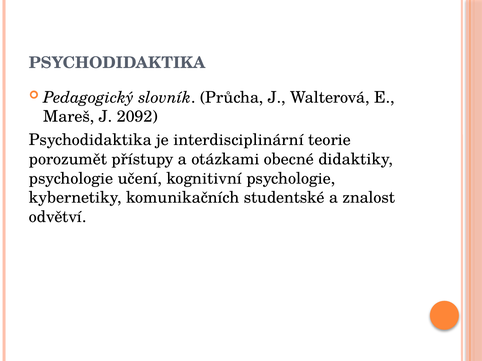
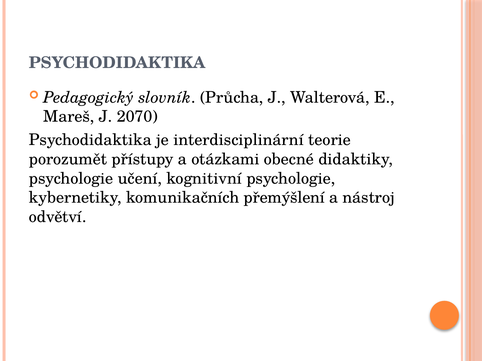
2092: 2092 -> 2070
studentské: studentské -> přemýšlení
znalost: znalost -> nástroj
